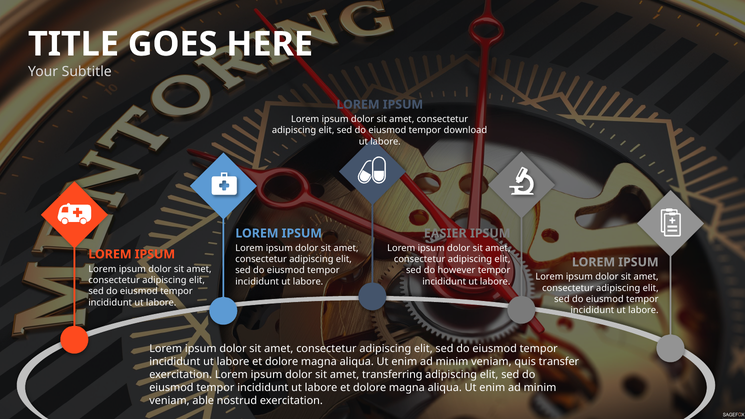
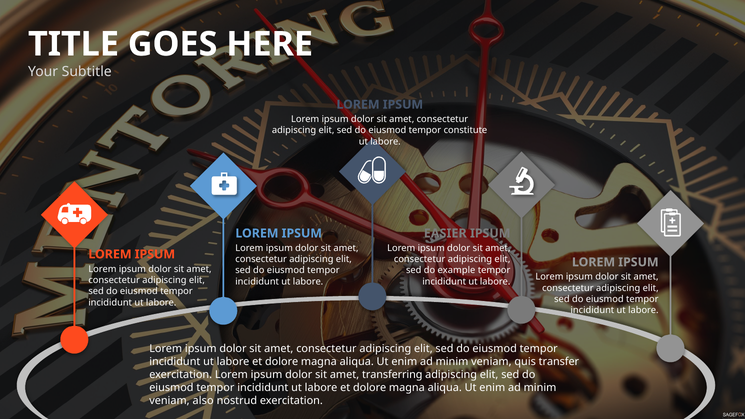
download: download -> constitute
however: however -> example
able: able -> also
